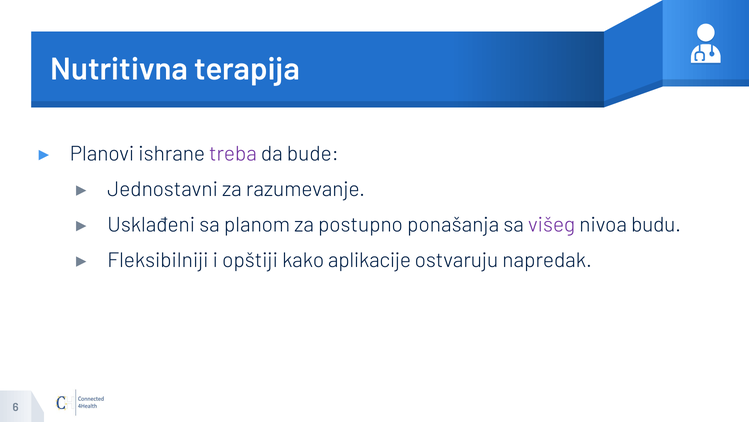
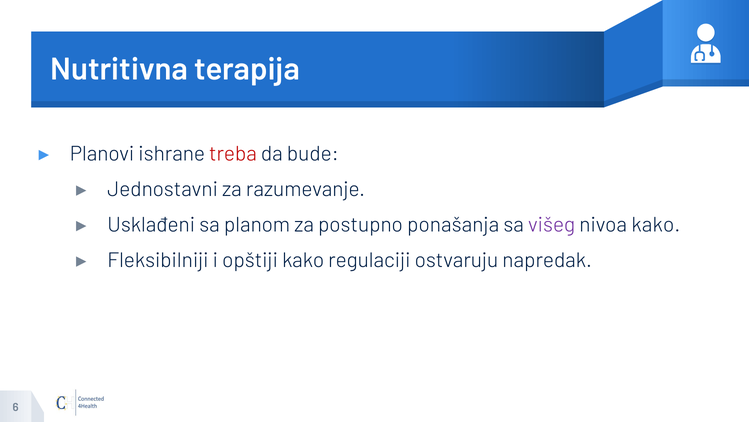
treba colour: purple -> red
nivoa budu: budu -> kako
aplikacije: aplikacije -> regulaciji
